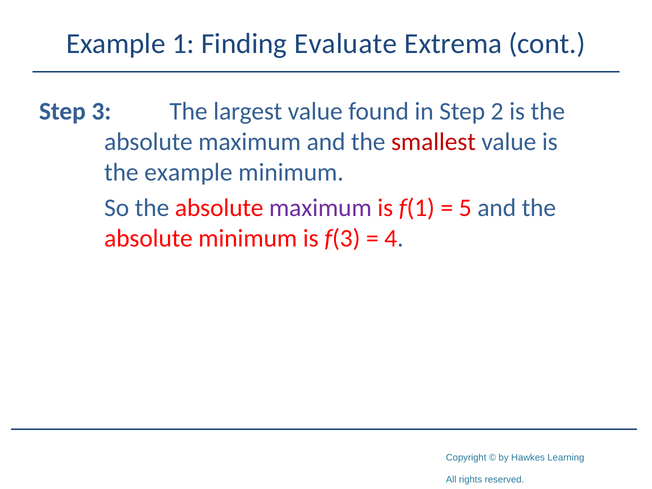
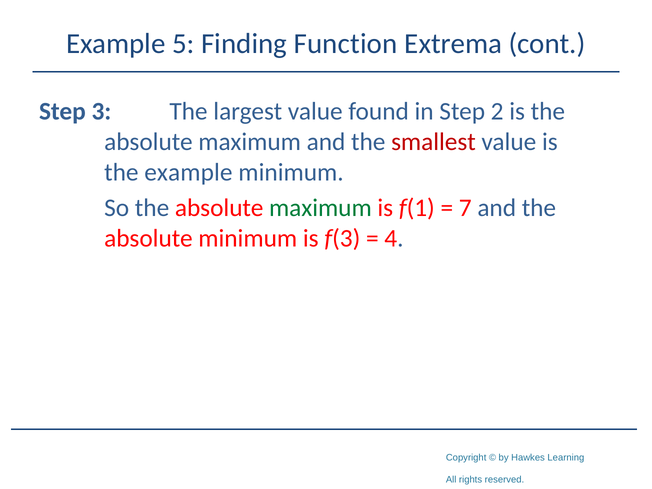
1: 1 -> 5
Evaluate: Evaluate -> Function
maximum at (320, 208) colour: purple -> green
5: 5 -> 7
